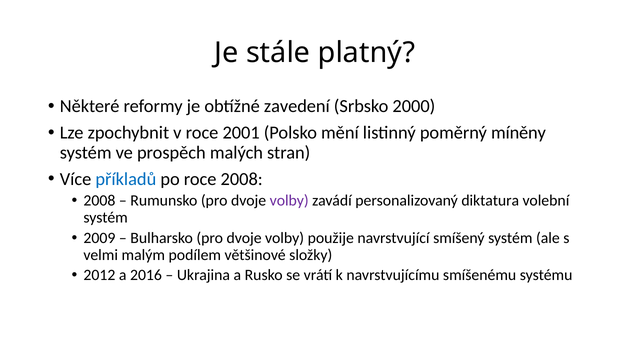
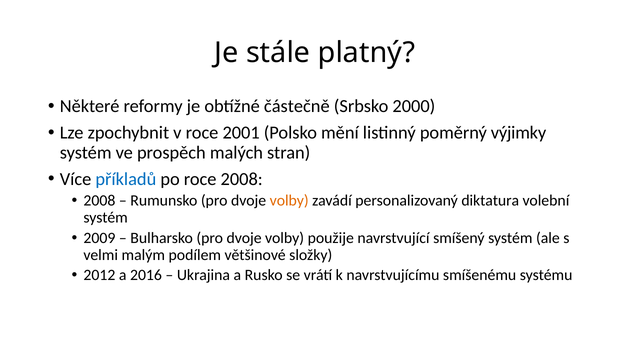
zavedení: zavedení -> částečně
míněny: míněny -> výjimky
volby at (289, 201) colour: purple -> orange
